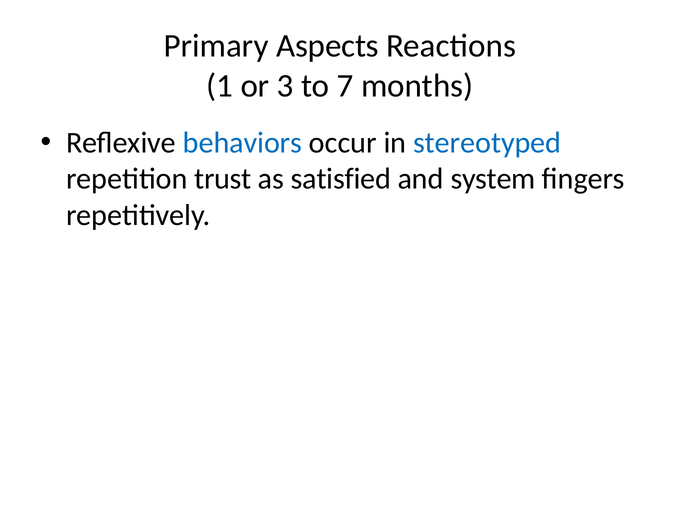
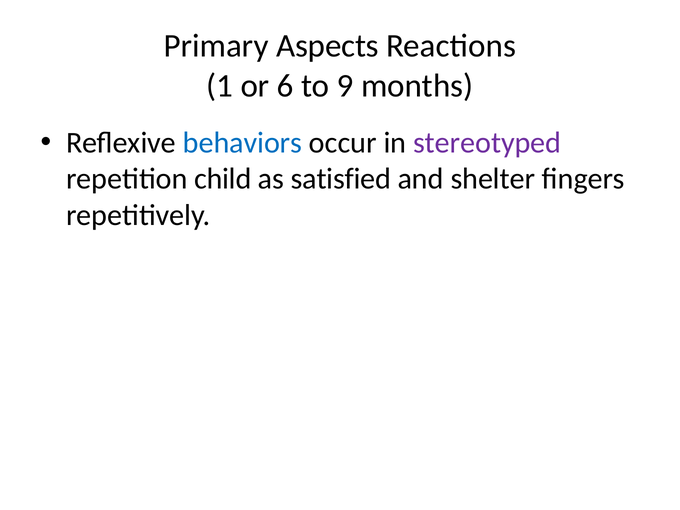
3: 3 -> 6
7: 7 -> 9
stereotyped colour: blue -> purple
trust: trust -> child
system: system -> shelter
